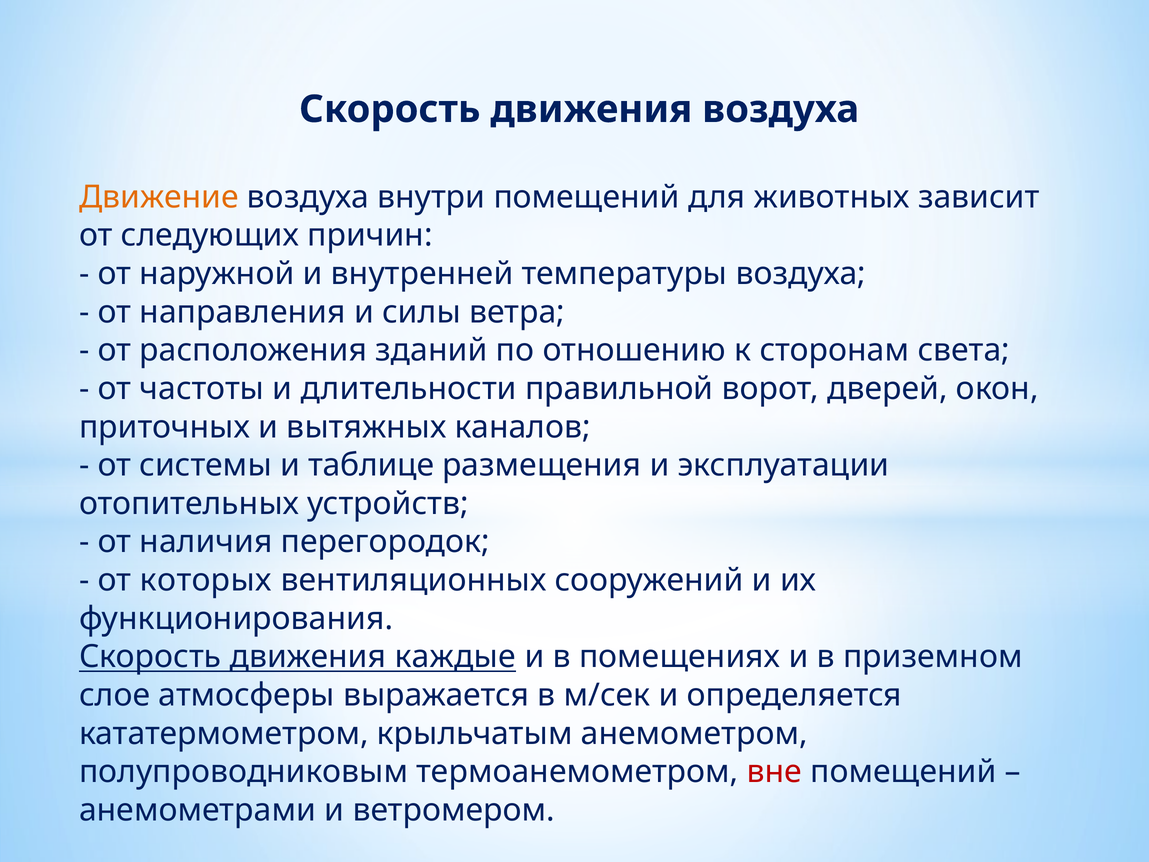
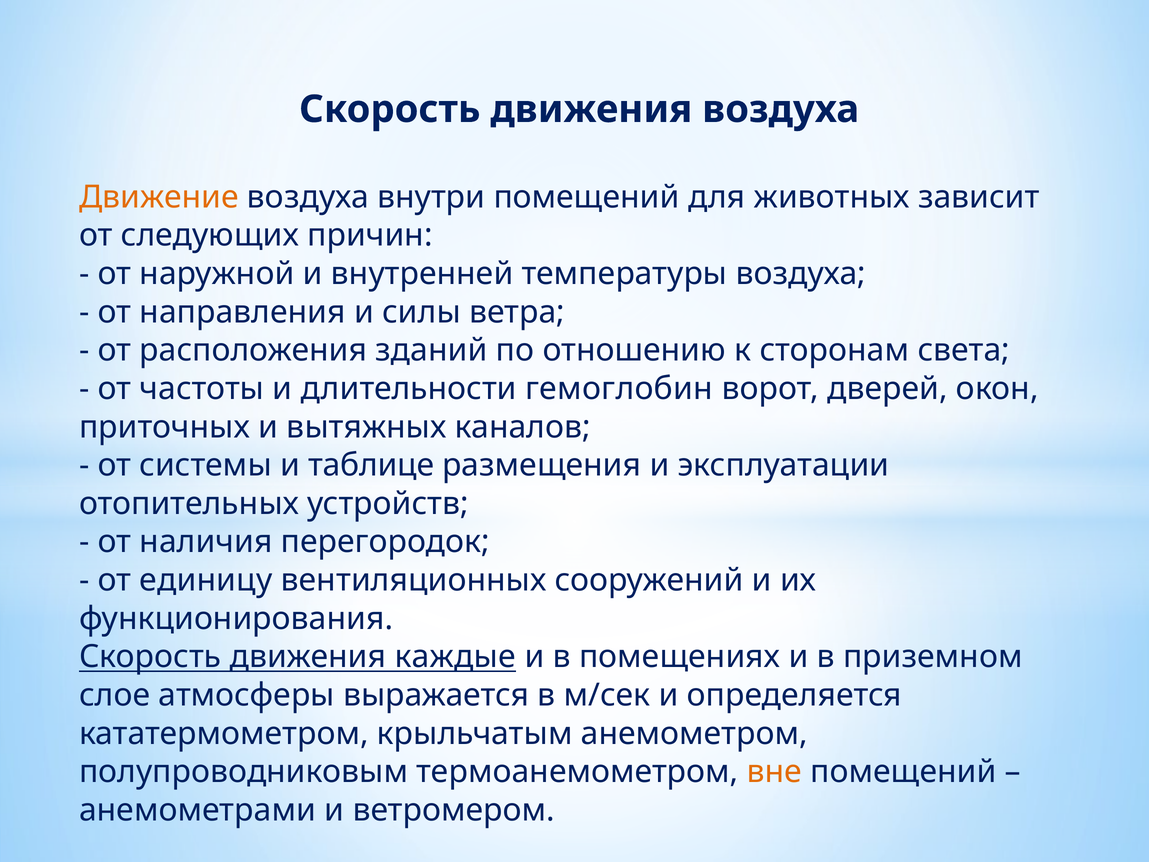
правильной: правильной -> гемоглобин
которых: которых -> единицу
вне colour: red -> orange
